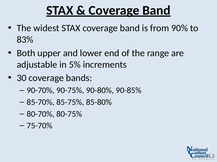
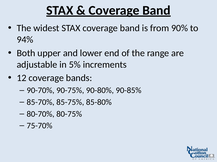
83%: 83% -> 94%
30: 30 -> 12
